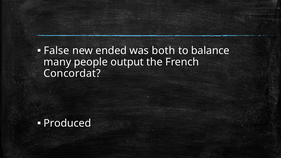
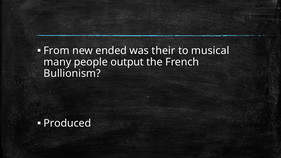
False: False -> From
both: both -> their
balance: balance -> musical
Concordat: Concordat -> Bullionism
